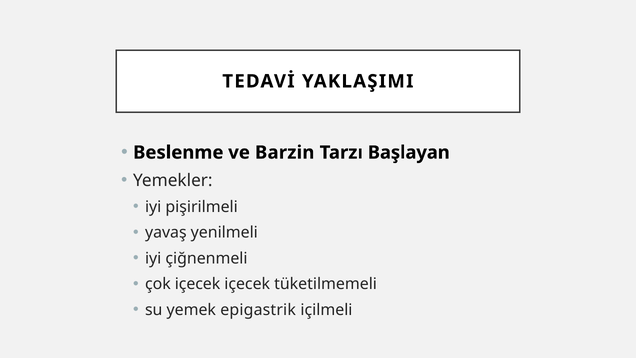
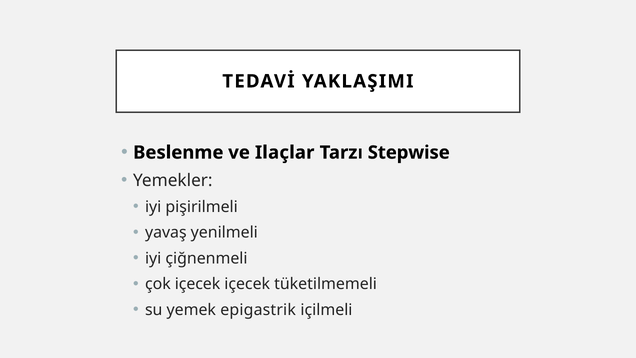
Barzin: Barzin -> Ilaçlar
Başlayan: Başlayan -> Stepwise
